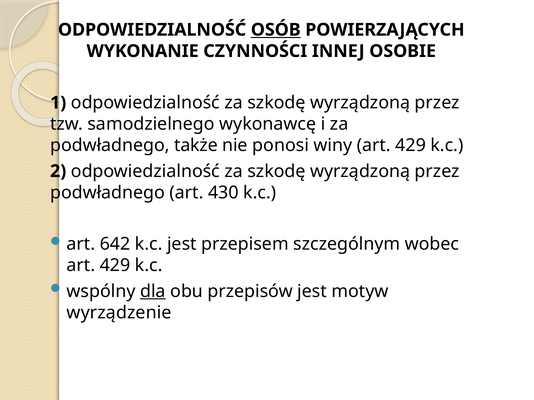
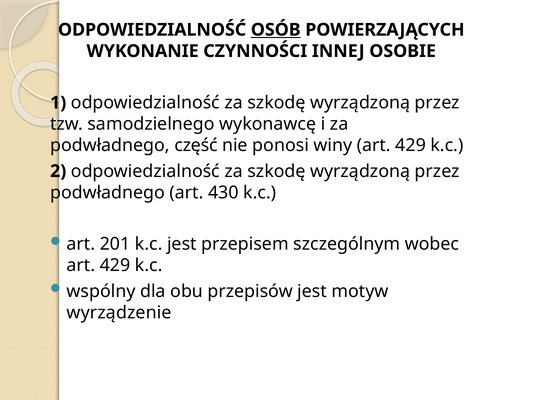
także: także -> część
642: 642 -> 201
dla underline: present -> none
